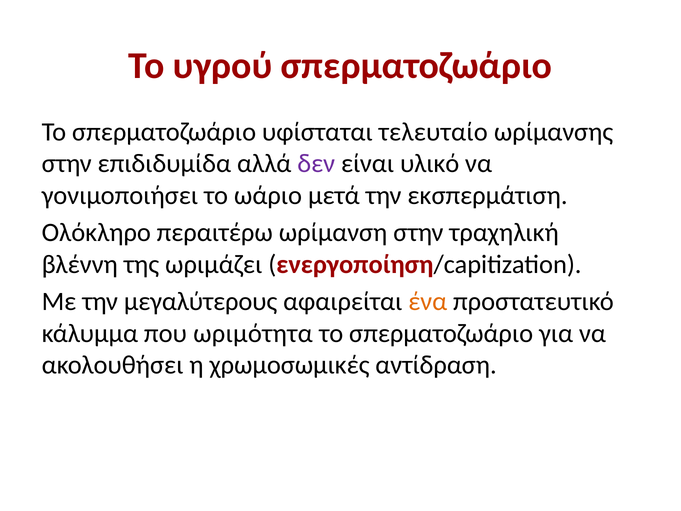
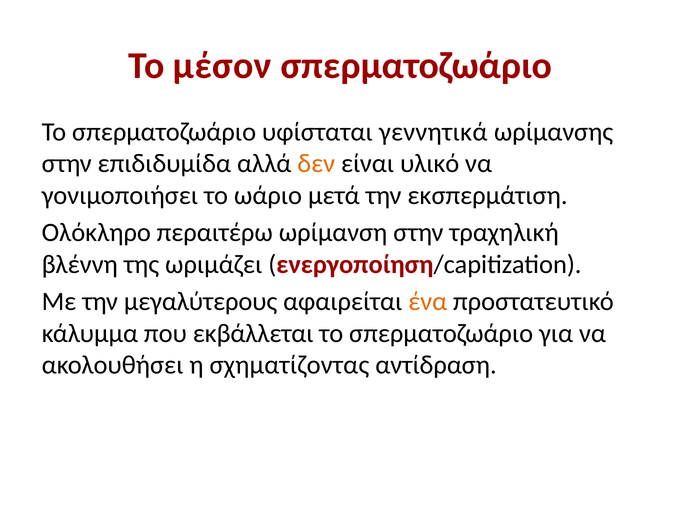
υγρού: υγρού -> μέσον
τελευταίο: τελευταίο -> γεννητικά
δεν colour: purple -> orange
ωριμότητα: ωριμότητα -> εκβάλλεται
χρωμοσωμικές: χρωμοσωμικές -> σχηματίζοντας
